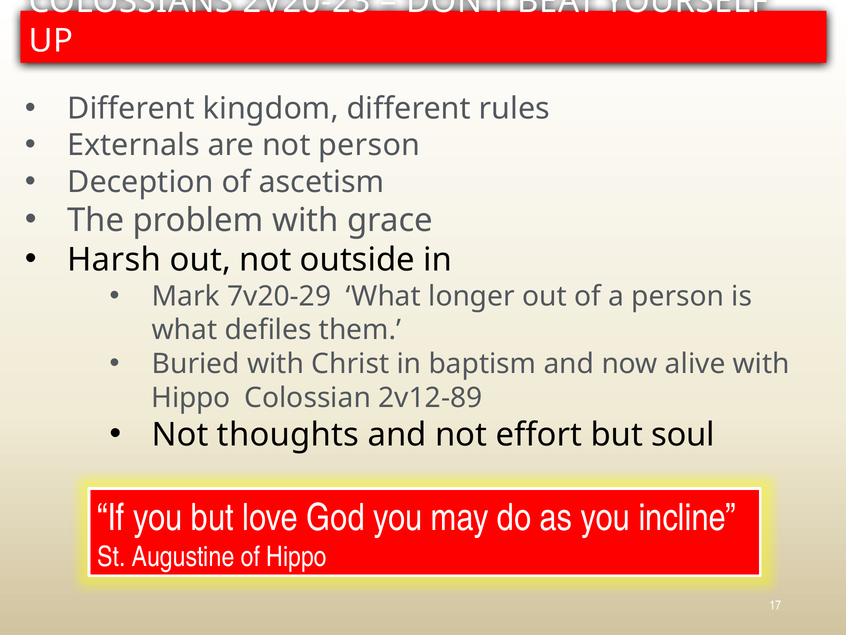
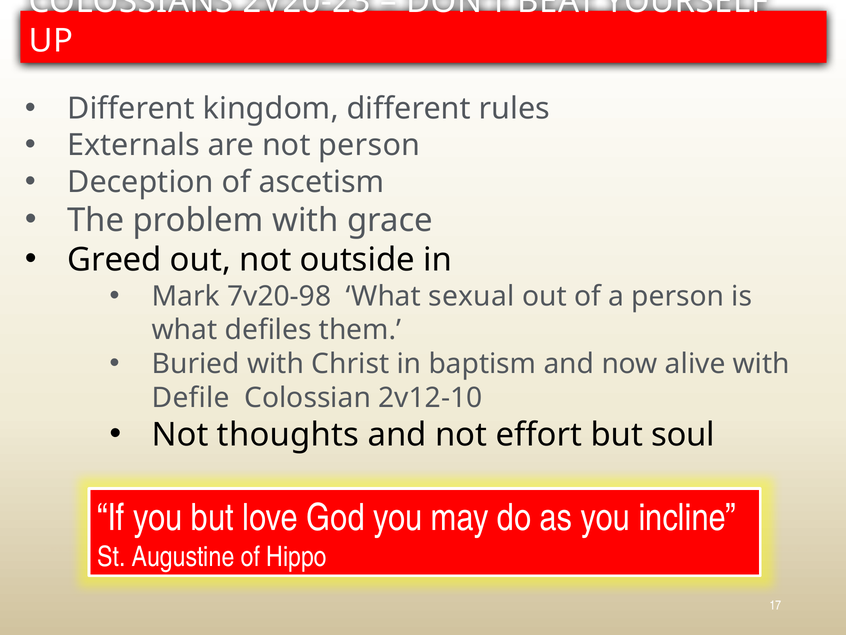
Harsh: Harsh -> Greed
7v20-29: 7v20-29 -> 7v20-98
longer: longer -> sexual
Hippo at (191, 398): Hippo -> Defile
2v12-89: 2v12-89 -> 2v12-10
